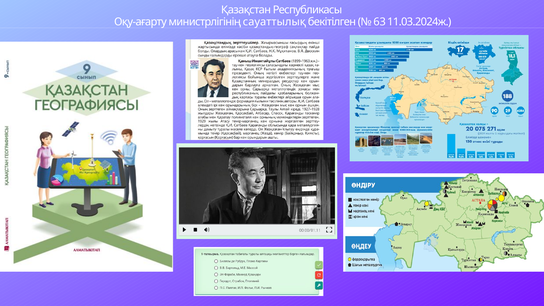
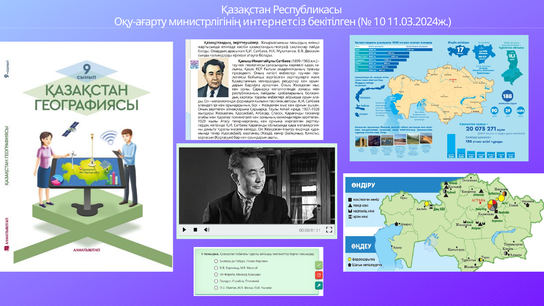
сауаттылық: сауаттылық -> интернетсіз
63: 63 -> 10
